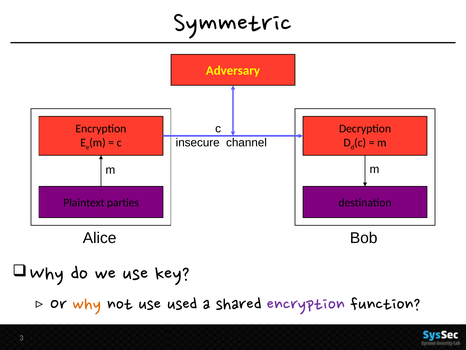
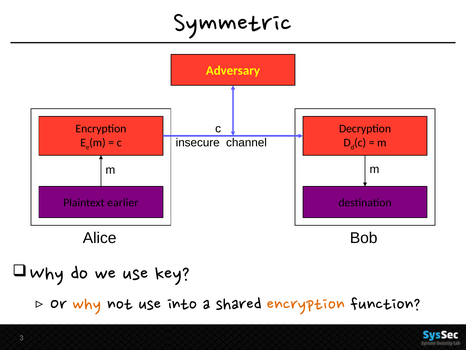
parties: parties -> earlier
used: used -> into
encryption at (306, 304) colour: purple -> orange
